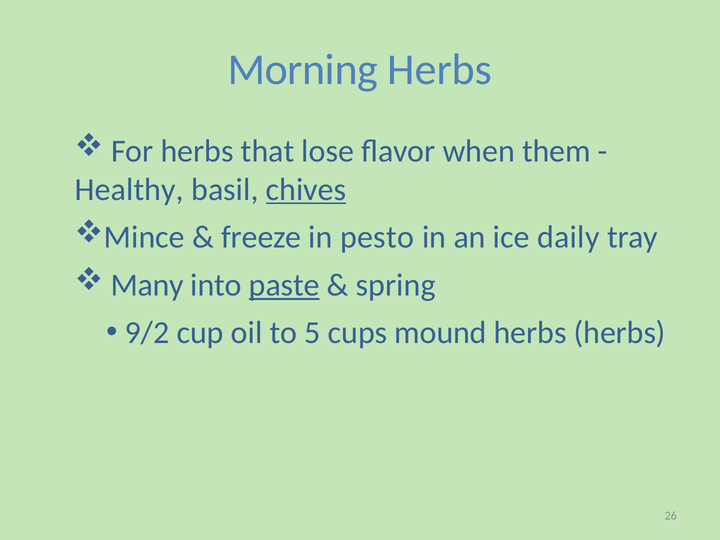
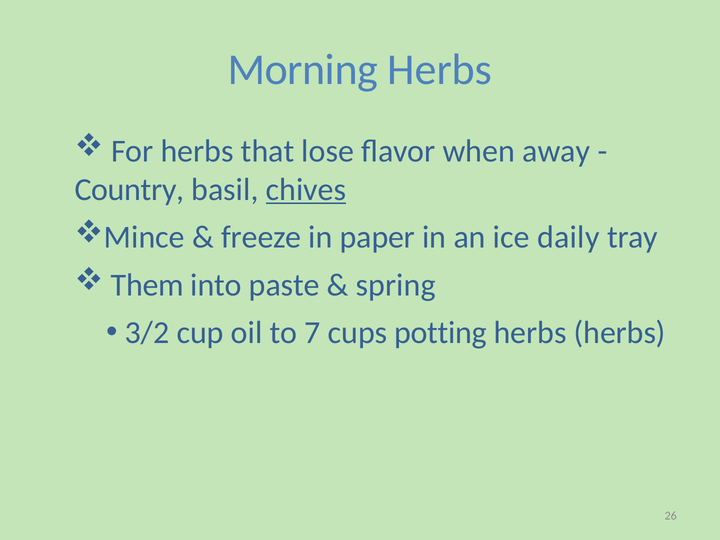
them: them -> away
Healthy: Healthy -> Country
pesto: pesto -> paper
Many: Many -> Them
paste underline: present -> none
9/2: 9/2 -> 3/2
5: 5 -> 7
mound: mound -> potting
